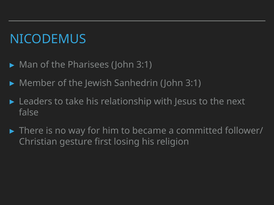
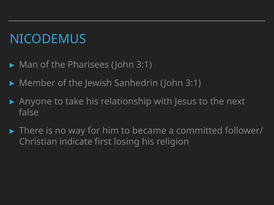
Leaders: Leaders -> Anyone
gesture: gesture -> indicate
